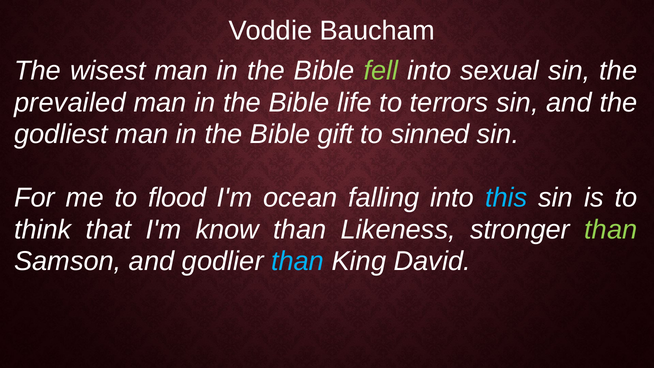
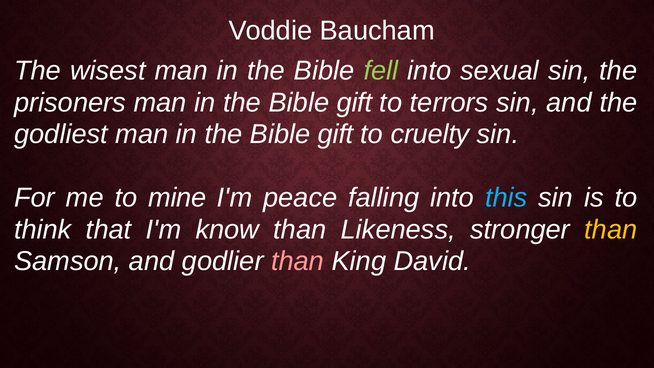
prevailed: prevailed -> prisoners
life at (354, 103): life -> gift
sinned: sinned -> cruelty
flood: flood -> mine
ocean: ocean -> peace
than at (611, 229) colour: light green -> yellow
than at (298, 261) colour: light blue -> pink
